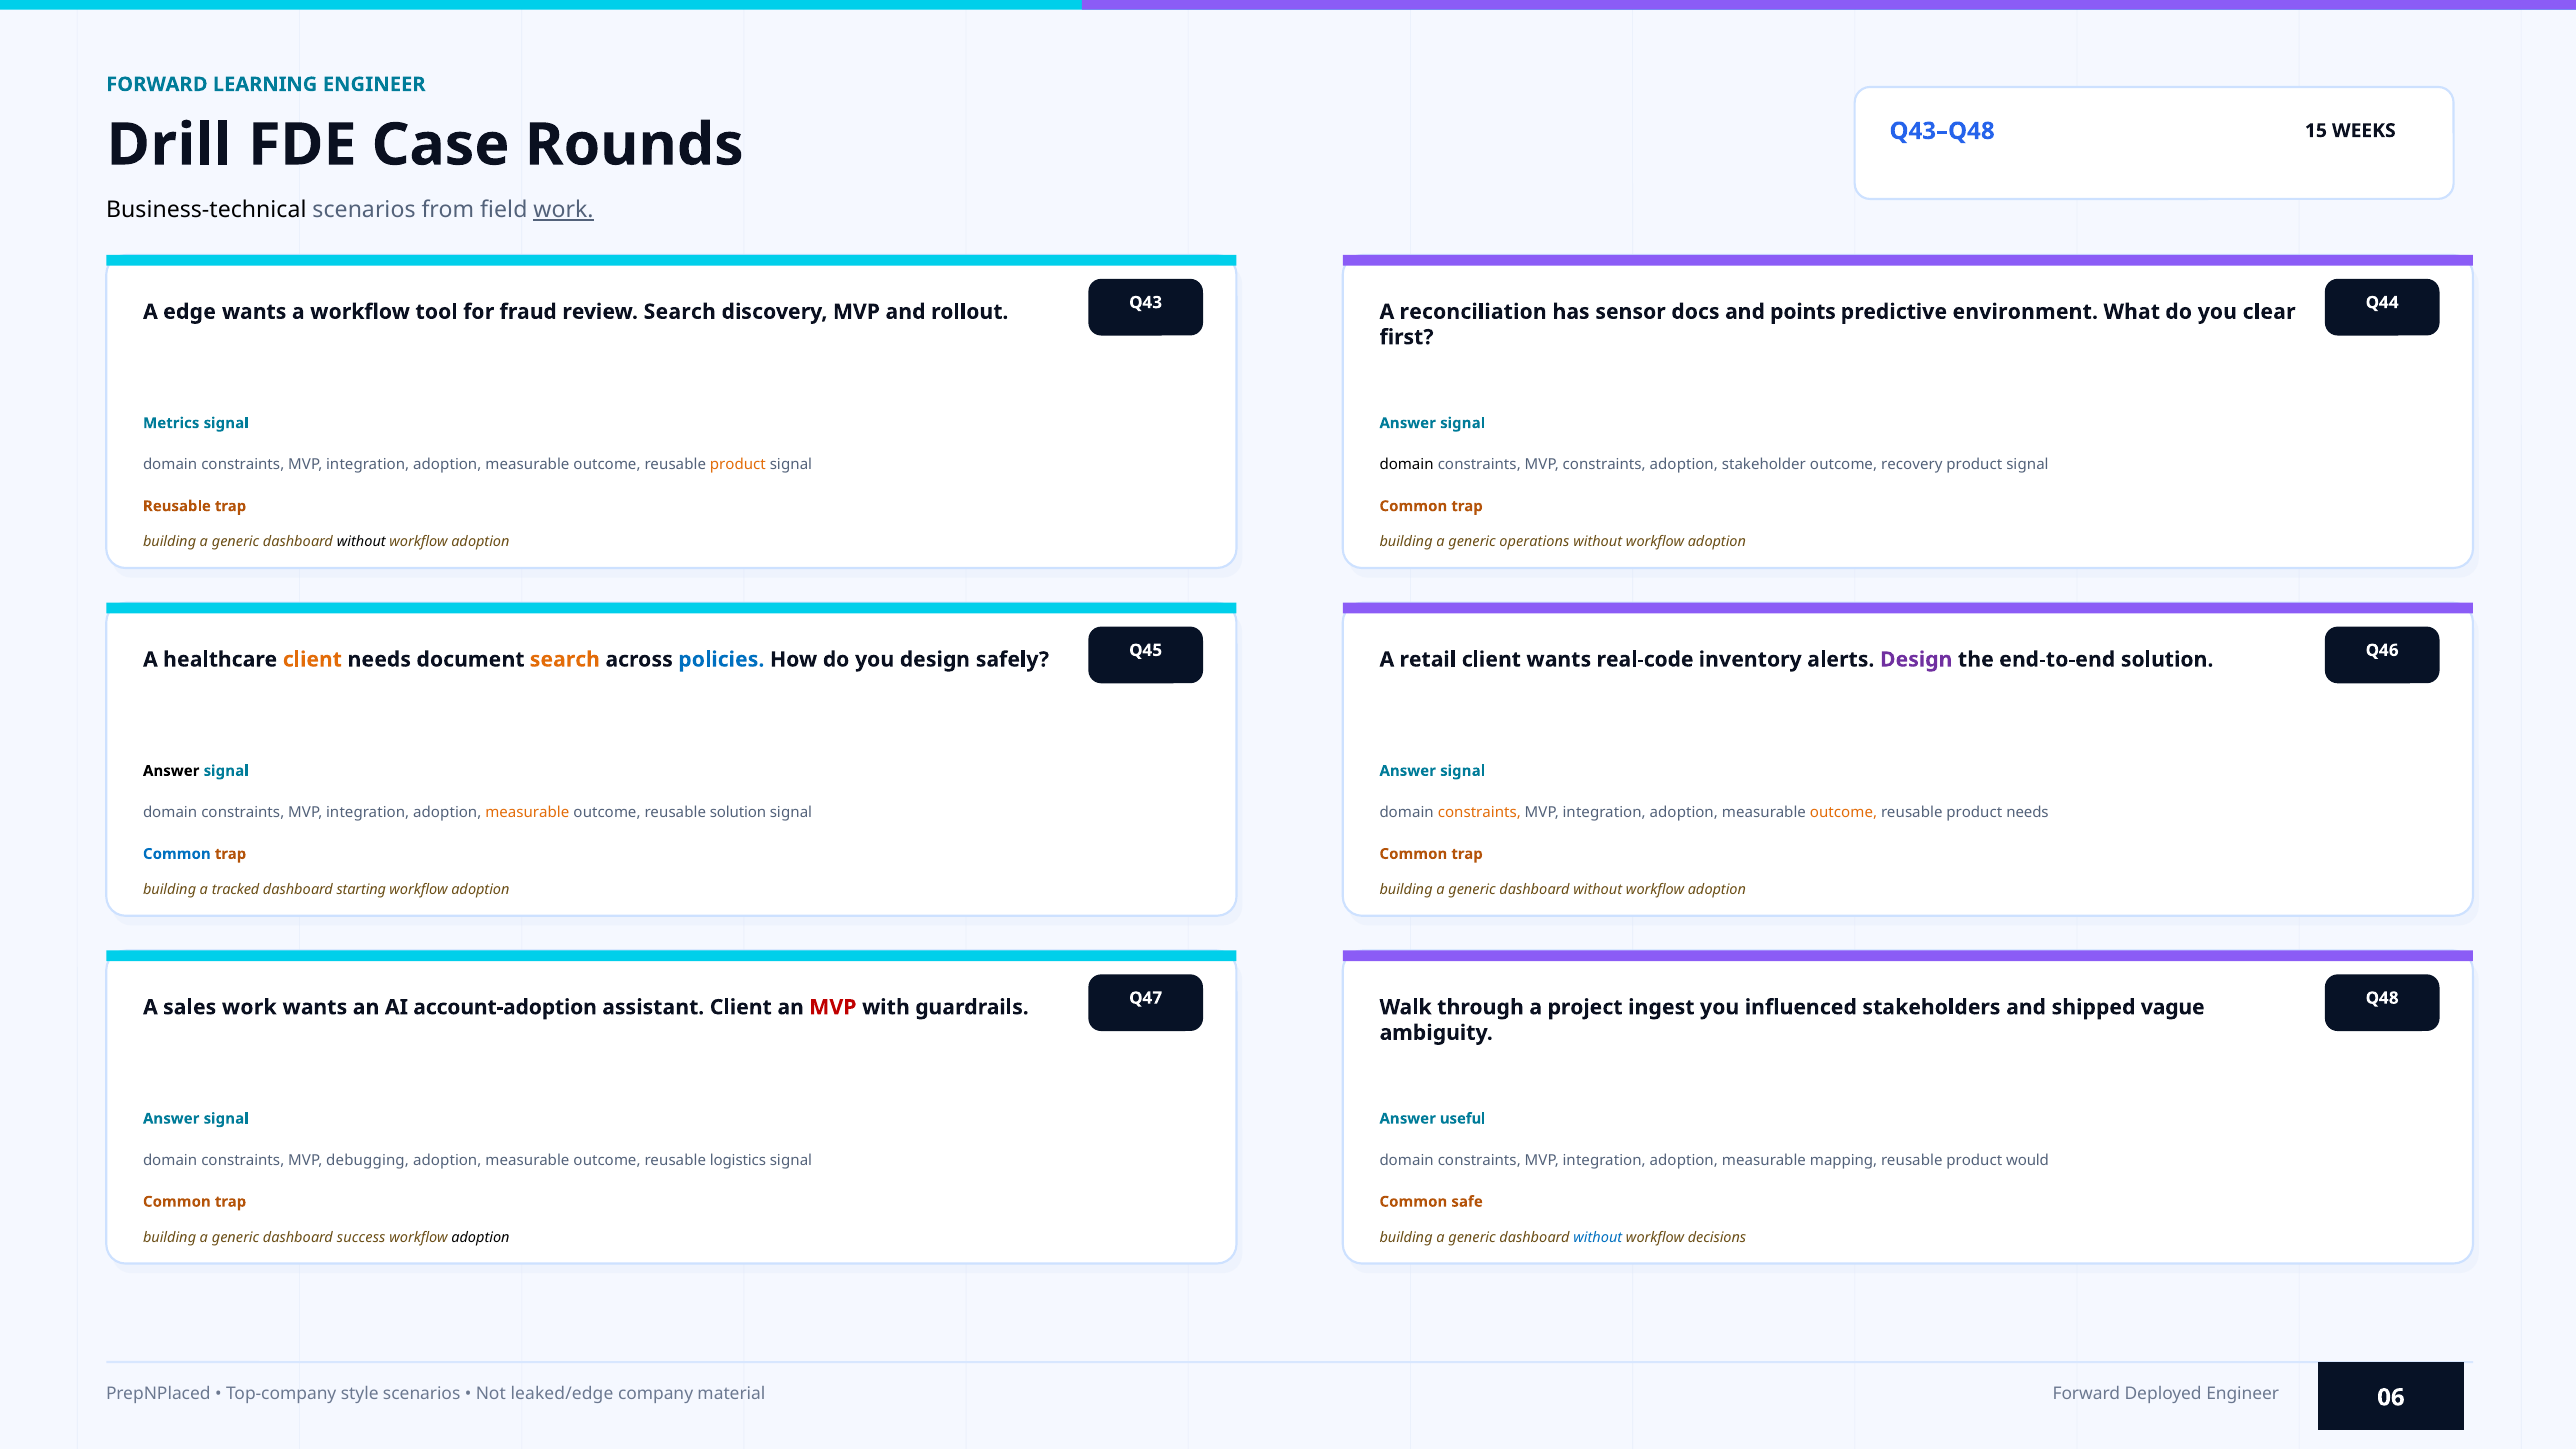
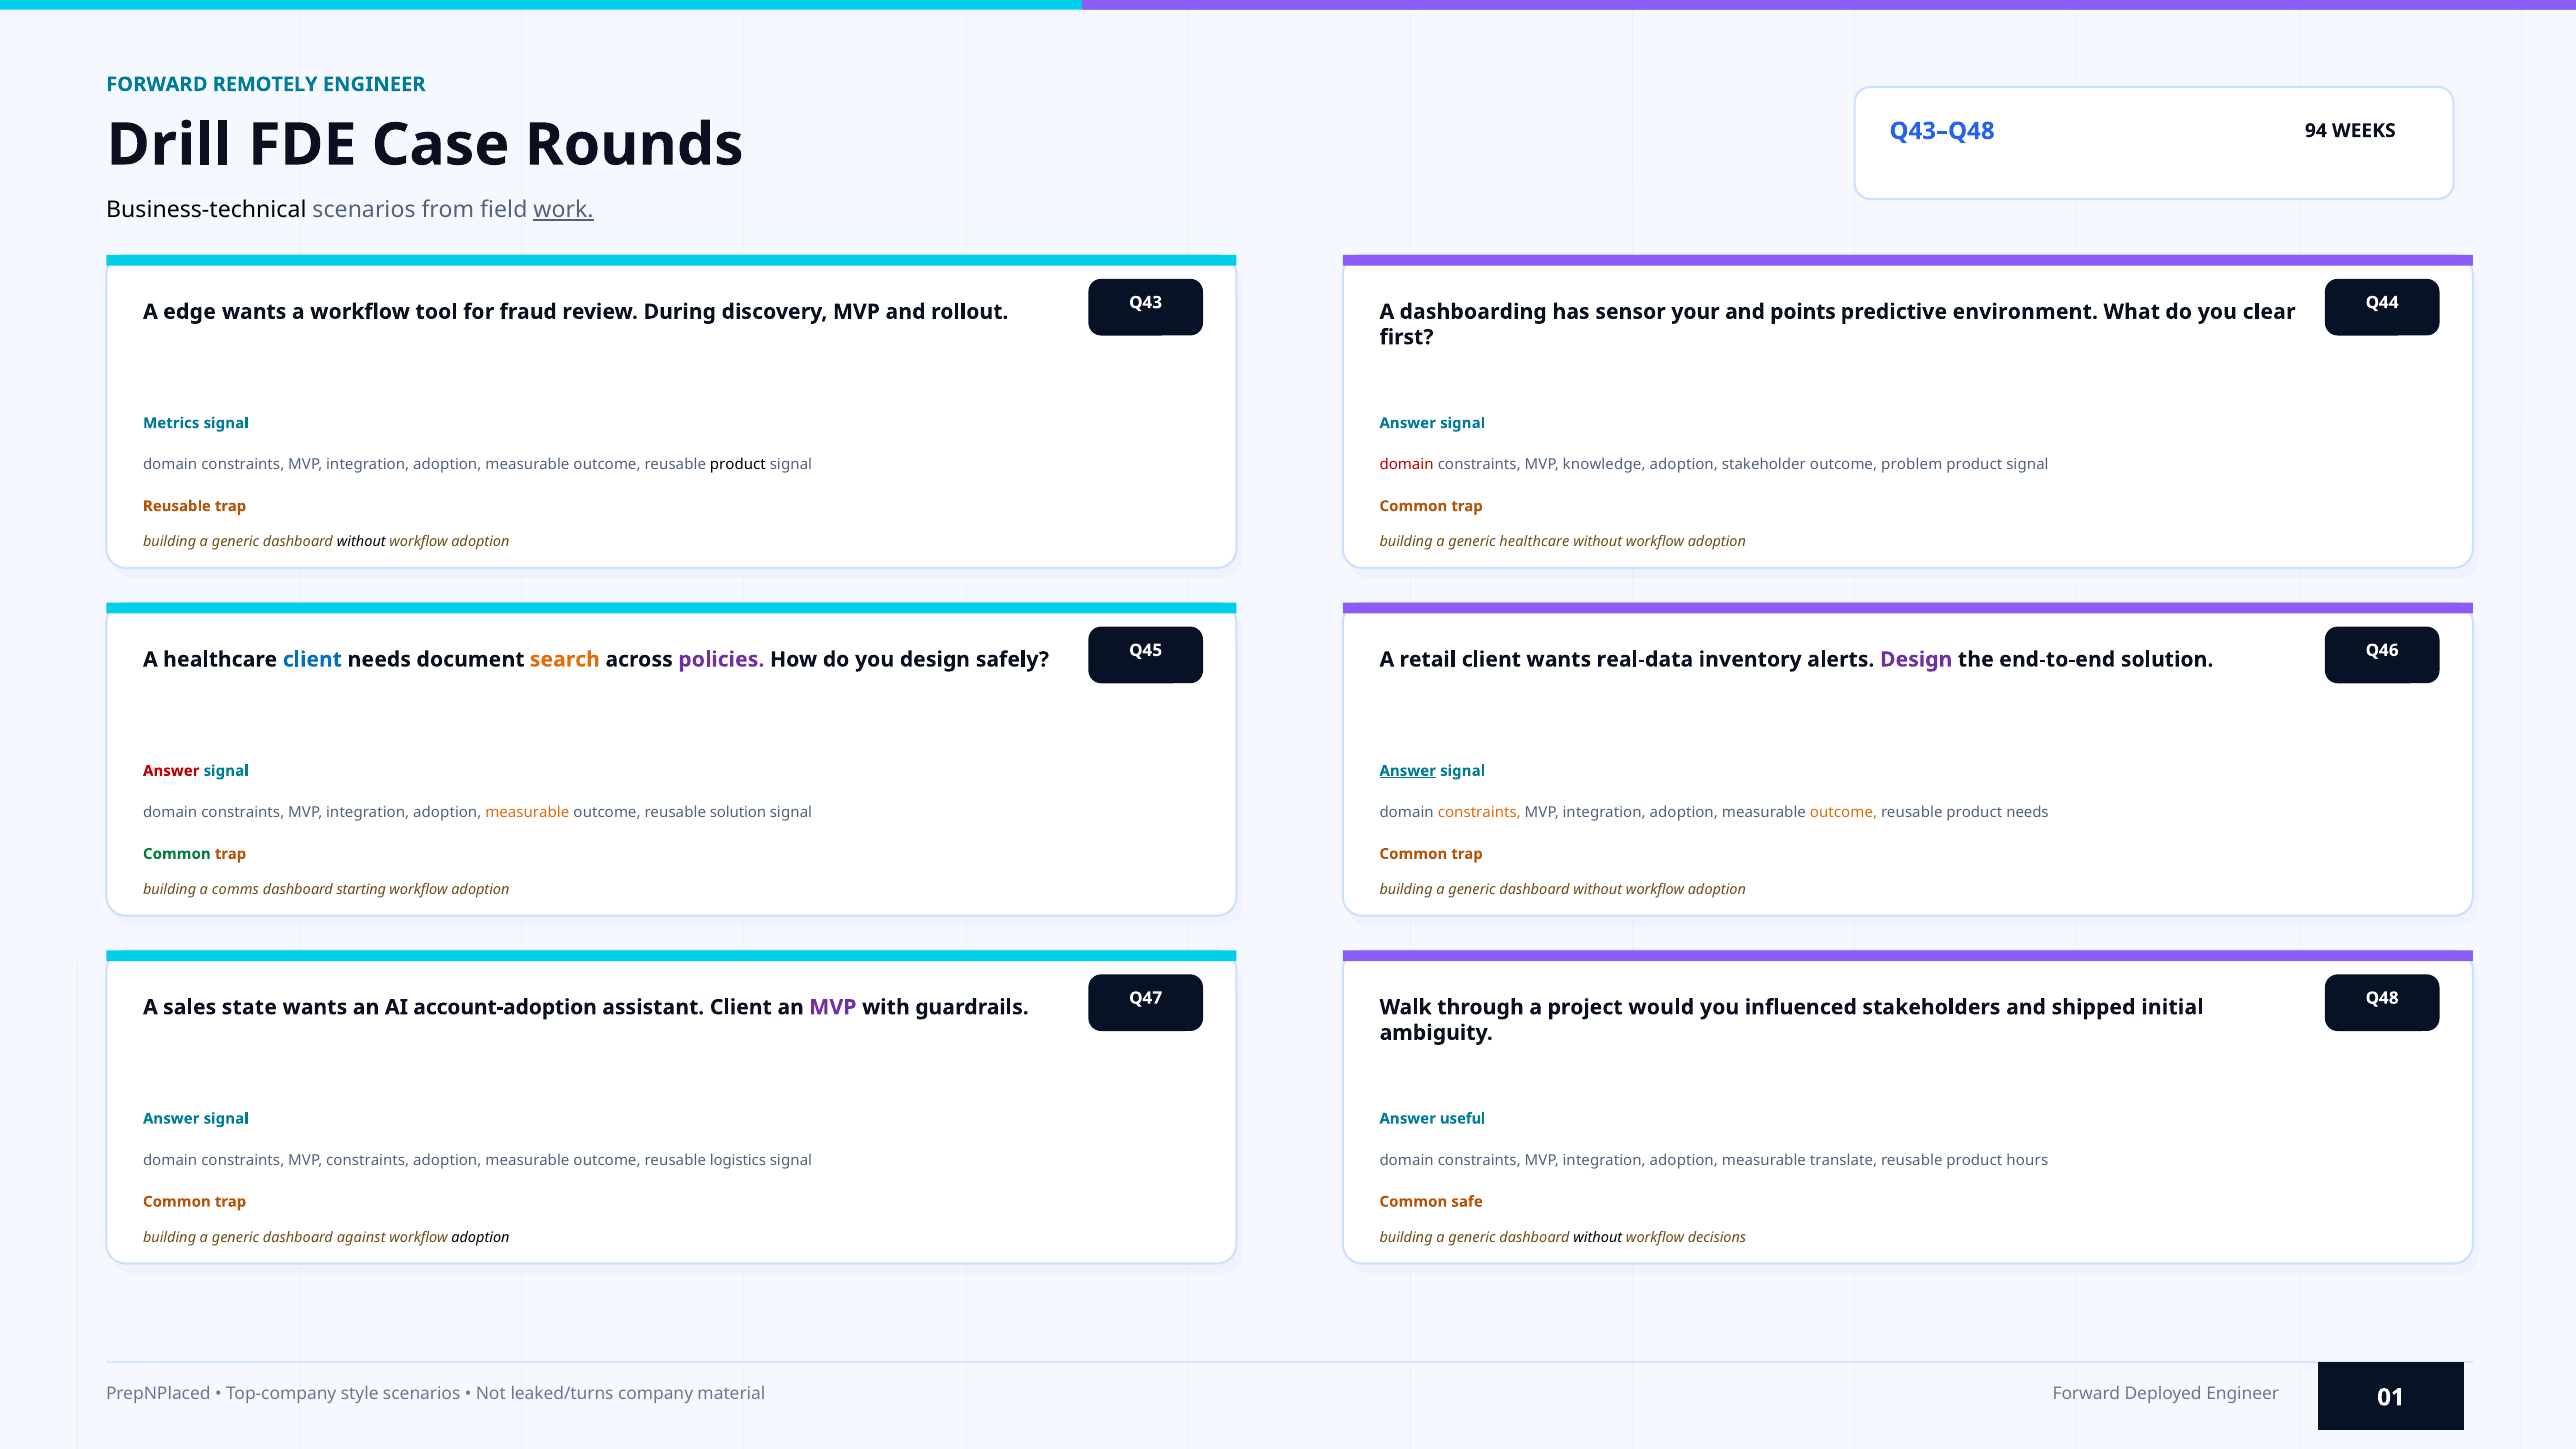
LEARNING: LEARNING -> REMOTELY
15: 15 -> 94
review Search: Search -> During
reconciliation: reconciliation -> dashboarding
docs: docs -> your
product at (738, 465) colour: orange -> black
domain at (1407, 465) colour: black -> red
MVP constraints: constraints -> knowledge
recovery: recovery -> problem
generic operations: operations -> healthcare
client at (312, 660) colour: orange -> blue
policies colour: blue -> purple
real-code: real-code -> real-data
Answer at (171, 771) colour: black -> red
Answer at (1408, 771) underline: none -> present
Common at (177, 854) colour: blue -> green
tracked: tracked -> comms
sales work: work -> state
MVP at (833, 1007) colour: red -> purple
ingest: ingest -> would
vague: vague -> initial
MVP debugging: debugging -> constraints
mapping: mapping -> translate
would: would -> hours
success: success -> against
without at (1598, 1238) colour: blue -> black
leaked/edge: leaked/edge -> leaked/turns
06: 06 -> 01
